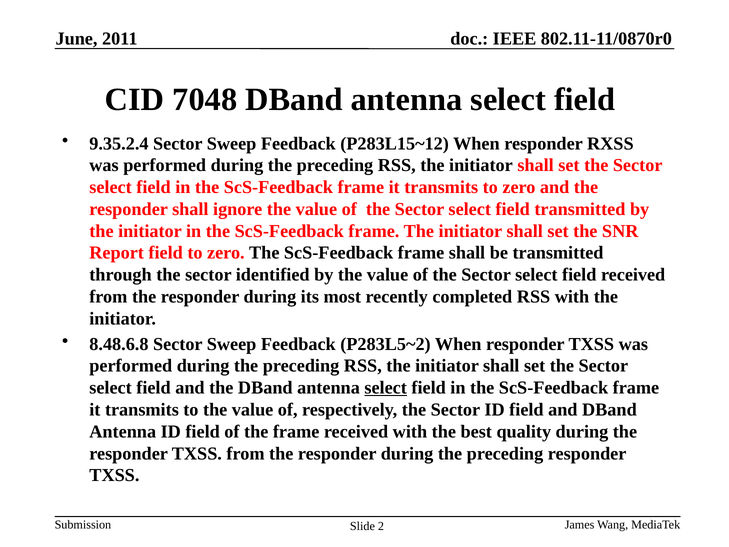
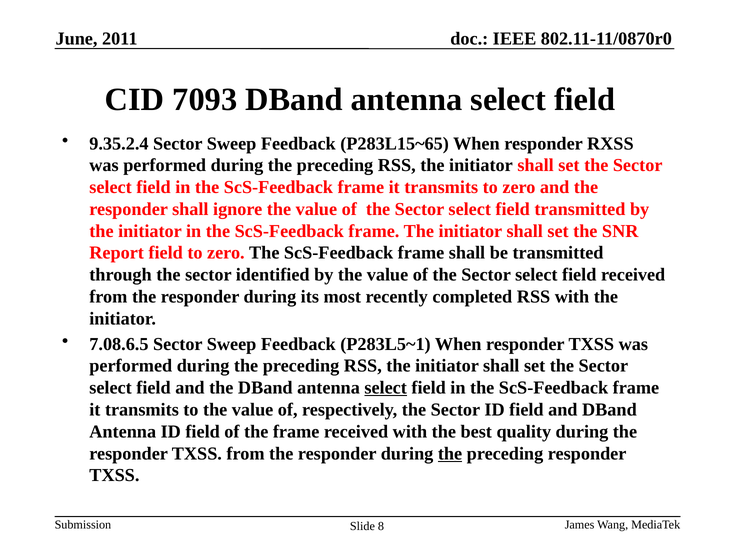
7048: 7048 -> 7093
P283L15~12: P283L15~12 -> P283L15~65
8.48.6.8: 8.48.6.8 -> 7.08.6.5
P283L5~2: P283L5~2 -> P283L5~1
the at (450, 453) underline: none -> present
2: 2 -> 8
